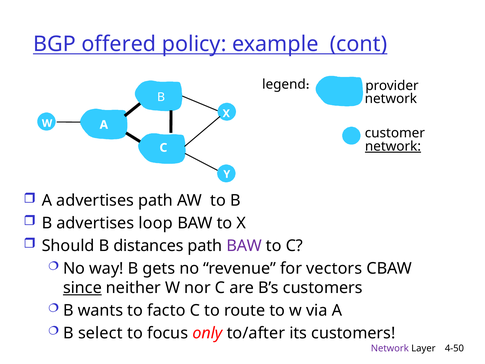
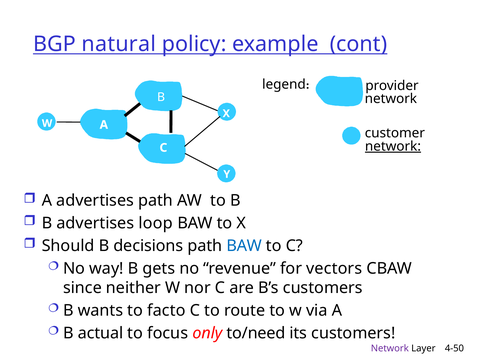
offered: offered -> natural
distances: distances -> decisions
BAW at (244, 246) colour: purple -> blue
since underline: present -> none
select: select -> actual
to/after: to/after -> to/need
